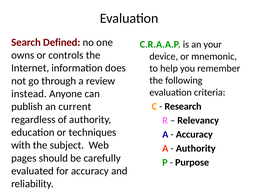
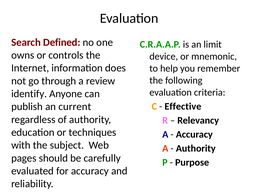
your: your -> limit
instead: instead -> identify
Research: Research -> Effective
